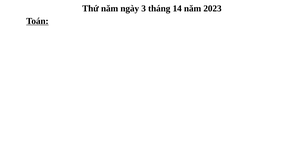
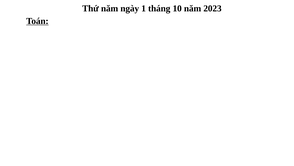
3: 3 -> 1
14: 14 -> 10
